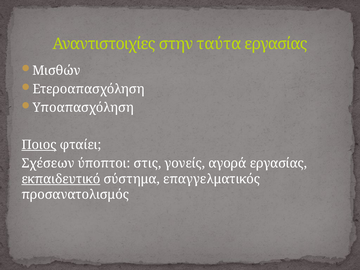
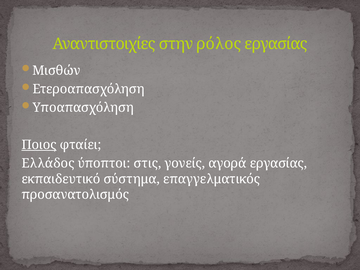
ταύτα: ταύτα -> ρόλος
Σχέσεων: Σχέσεων -> Ελλάδος
εκπαιδευτικό underline: present -> none
